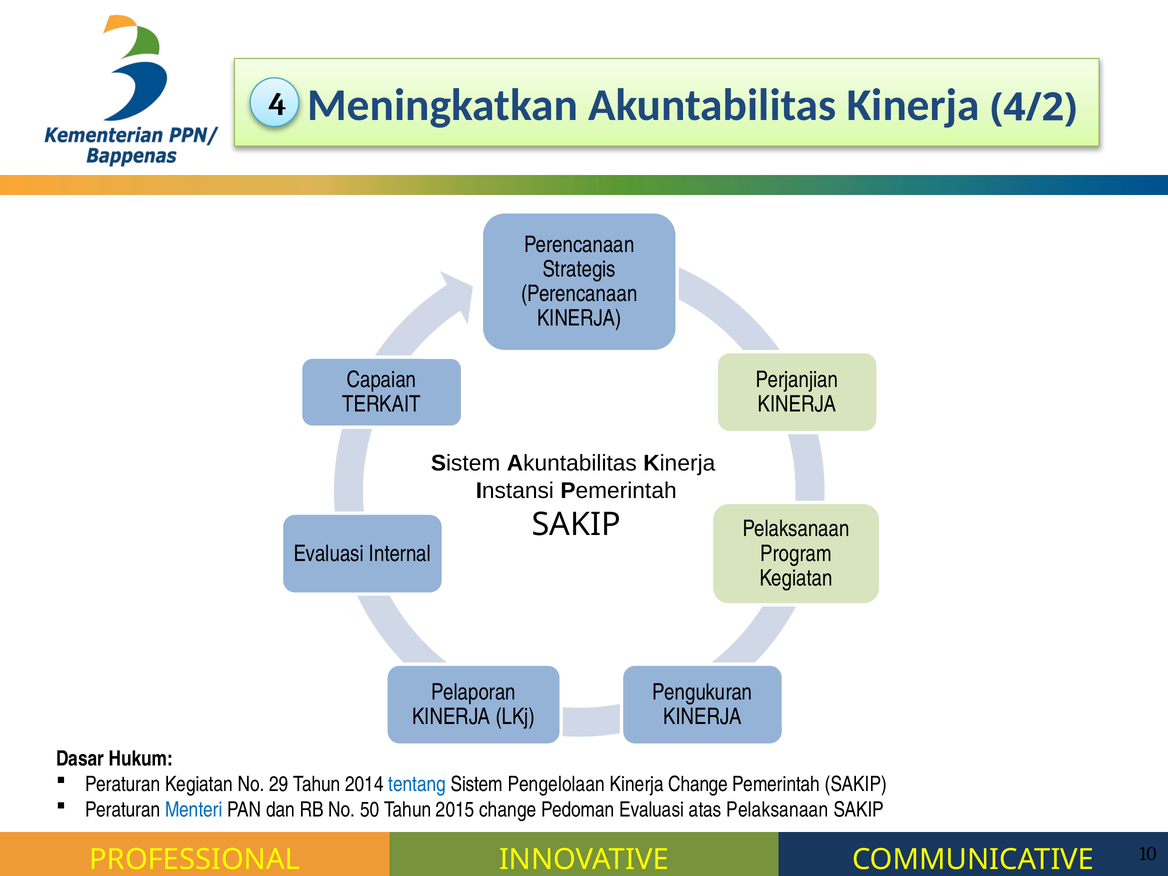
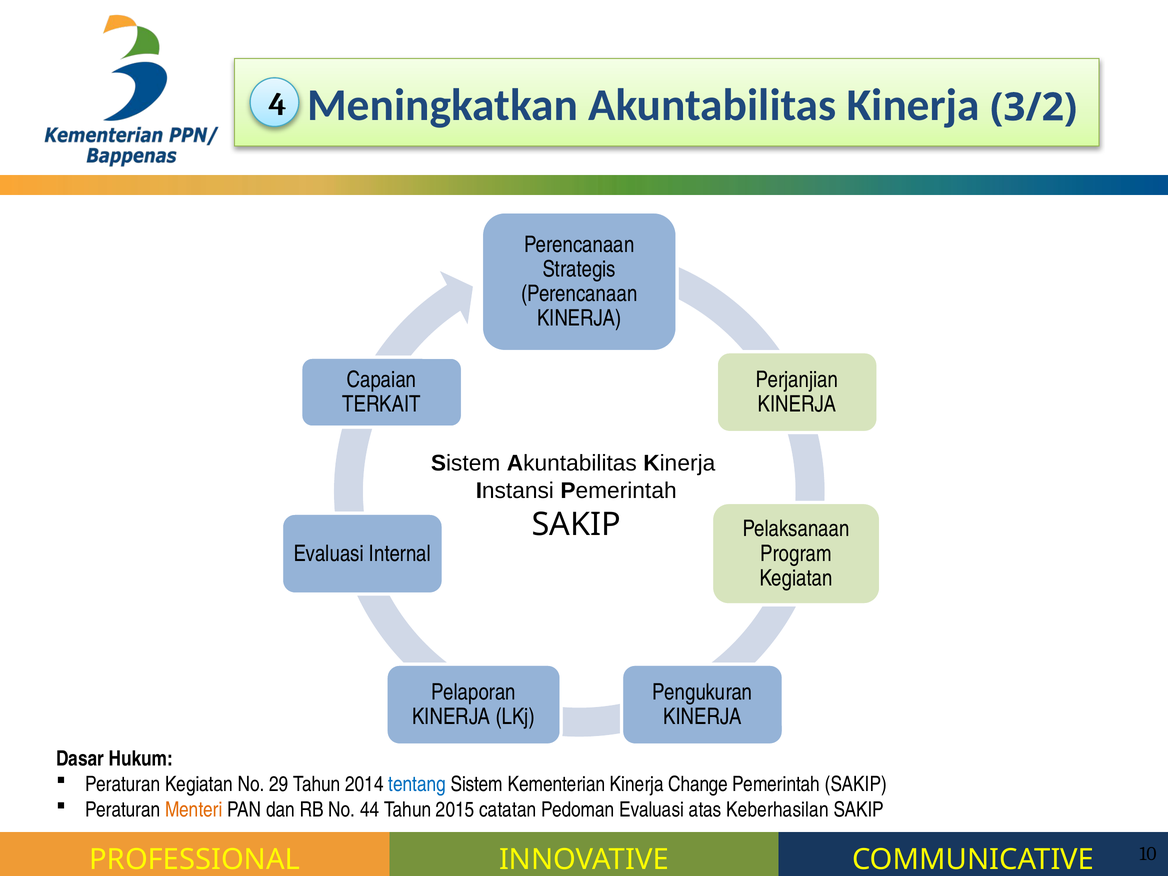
4/2: 4/2 -> 3/2
Pengelolaan: Pengelolaan -> Kementerian
Menteri colour: blue -> orange
50: 50 -> 44
2015 change: change -> catatan
atas Pelaksanaan: Pelaksanaan -> Keberhasilan
